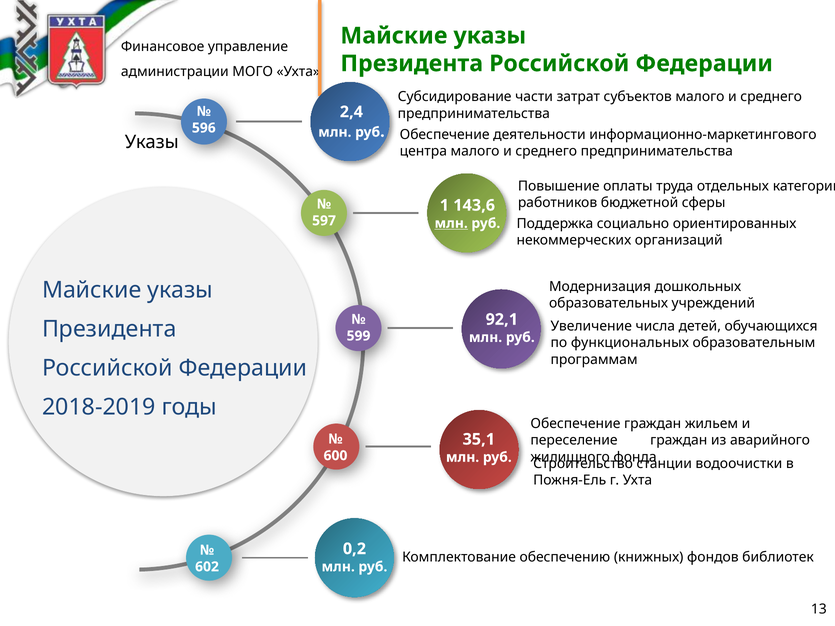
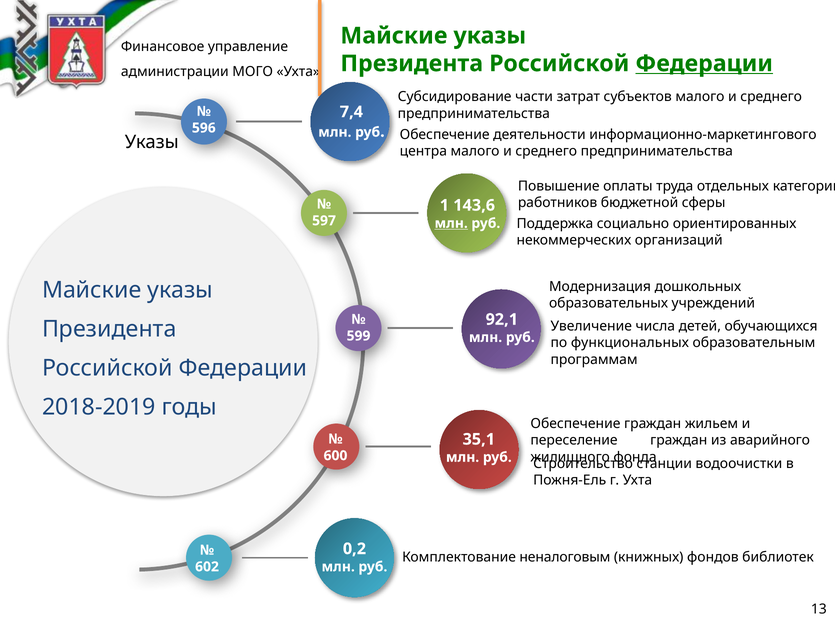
Федерации at (704, 64) underline: none -> present
2,4: 2,4 -> 7,4
обеспечению: обеспечению -> неналоговым
